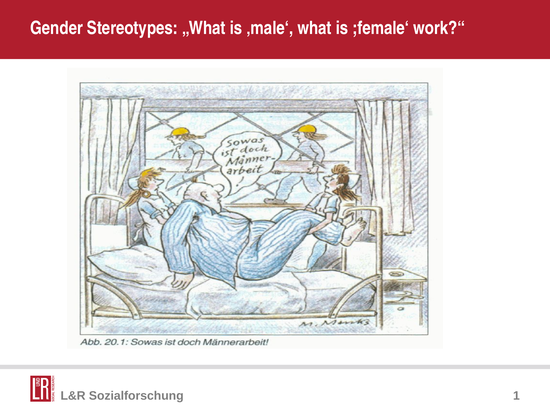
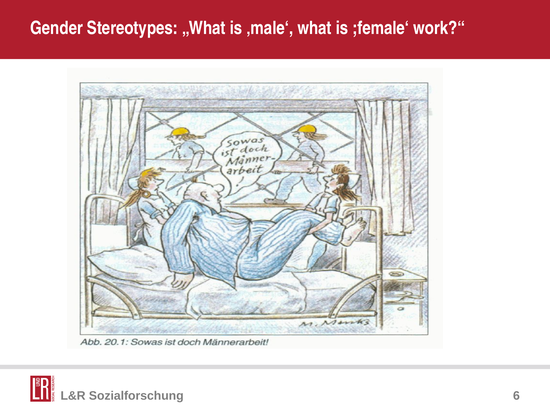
1: 1 -> 6
